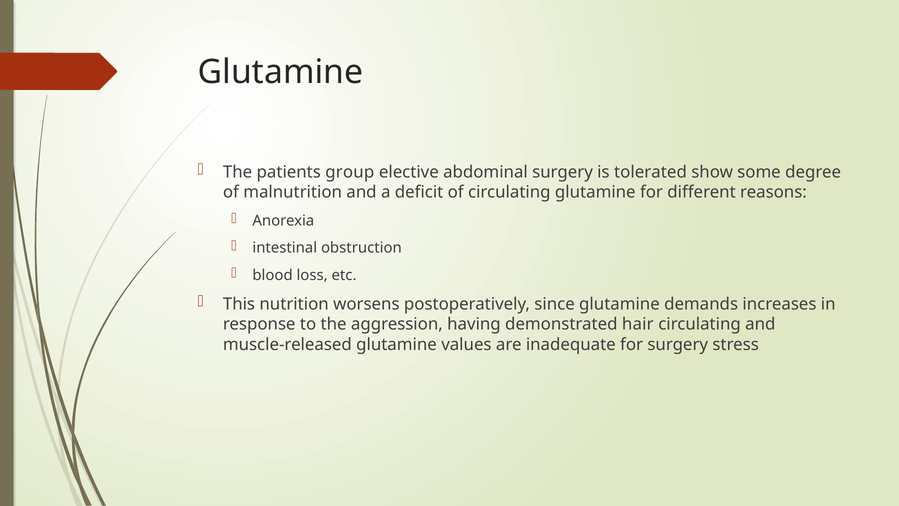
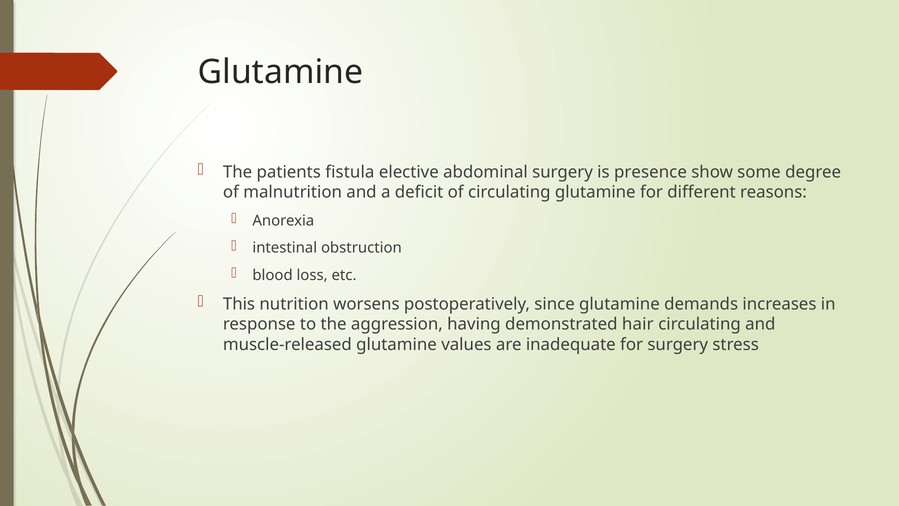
group: group -> fistula
tolerated: tolerated -> presence
